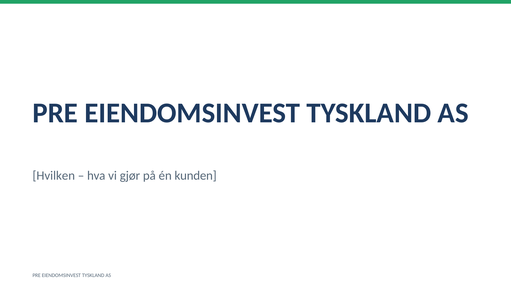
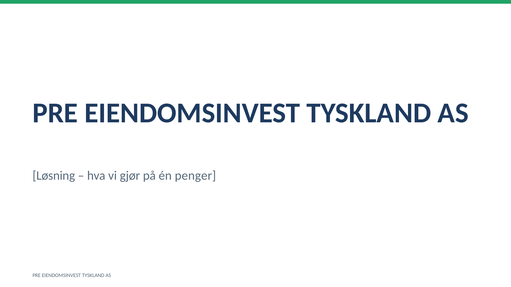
Hvilken: Hvilken -> Løsning
kunden: kunden -> penger
